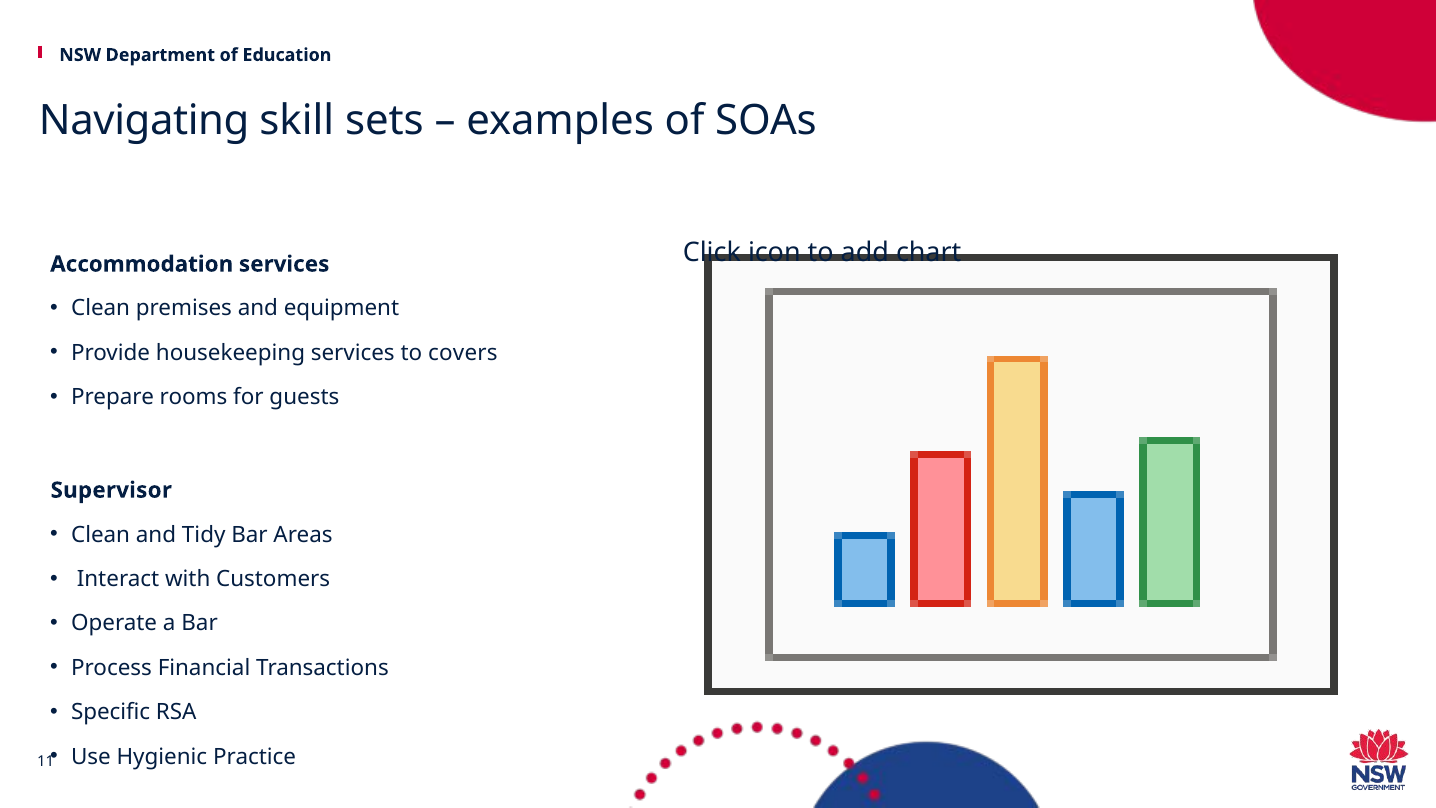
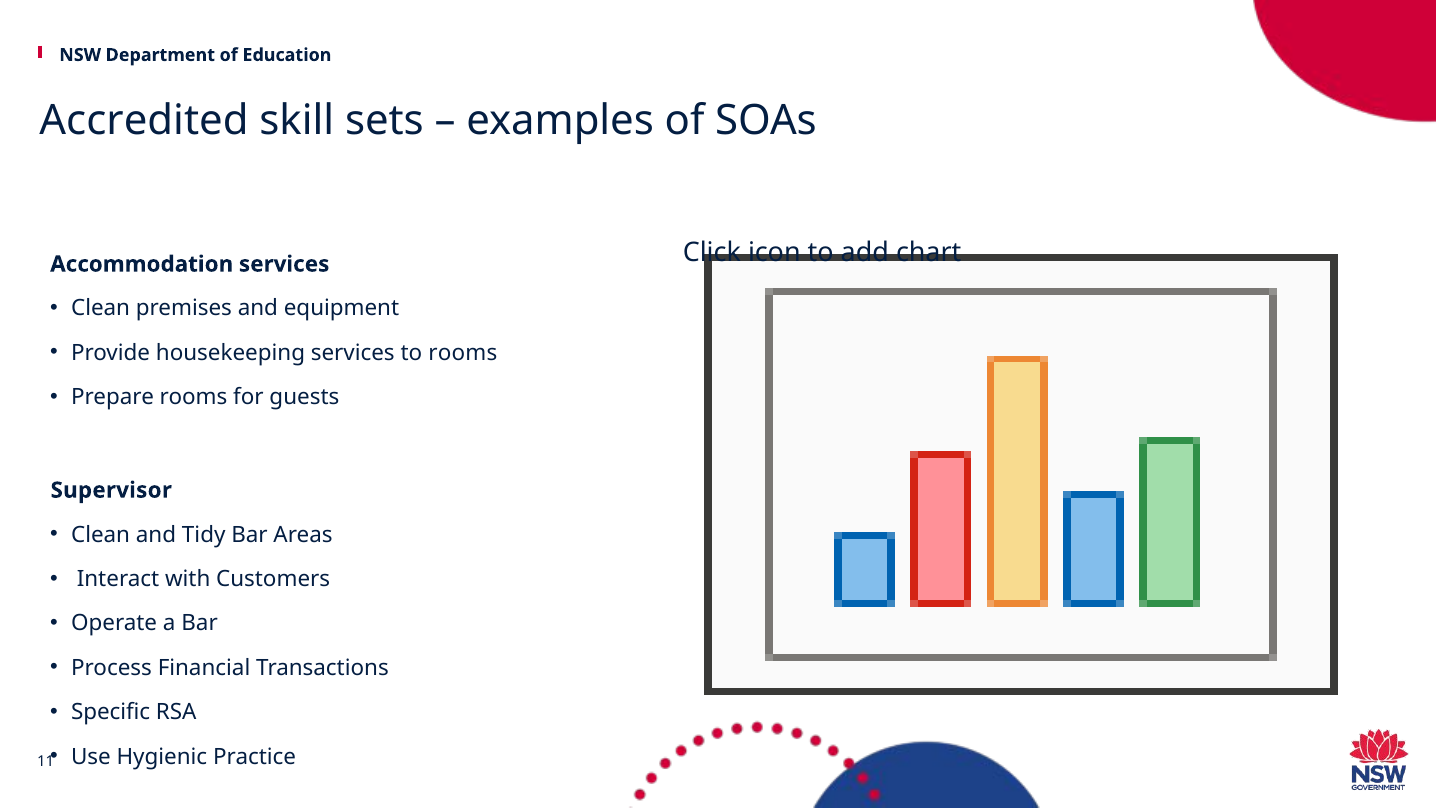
Navigating: Navigating -> Accredited
to covers: covers -> rooms
